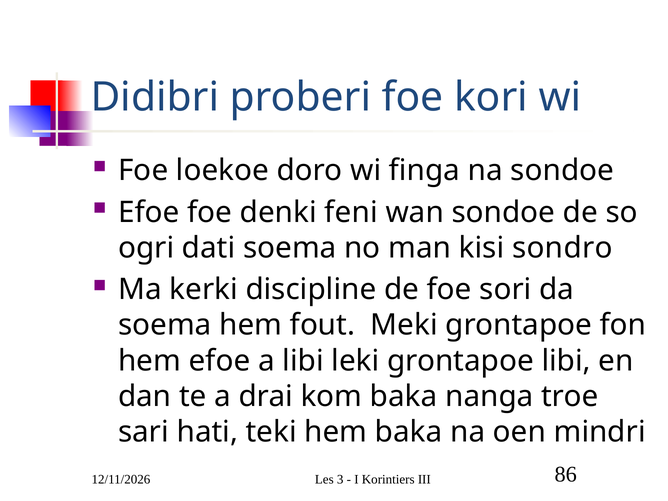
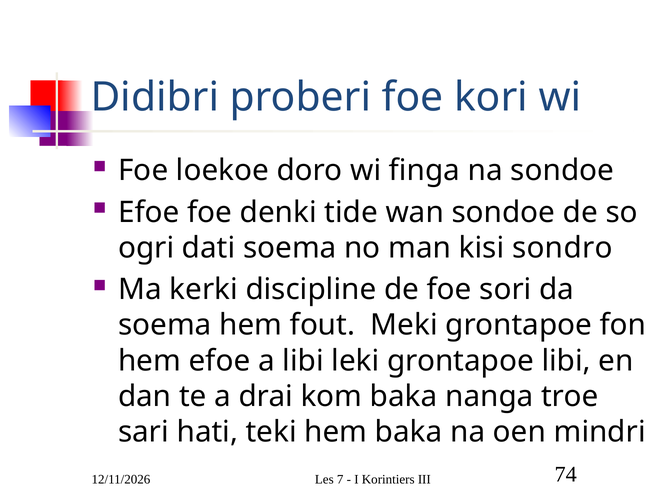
feni: feni -> tide
3: 3 -> 7
86: 86 -> 74
